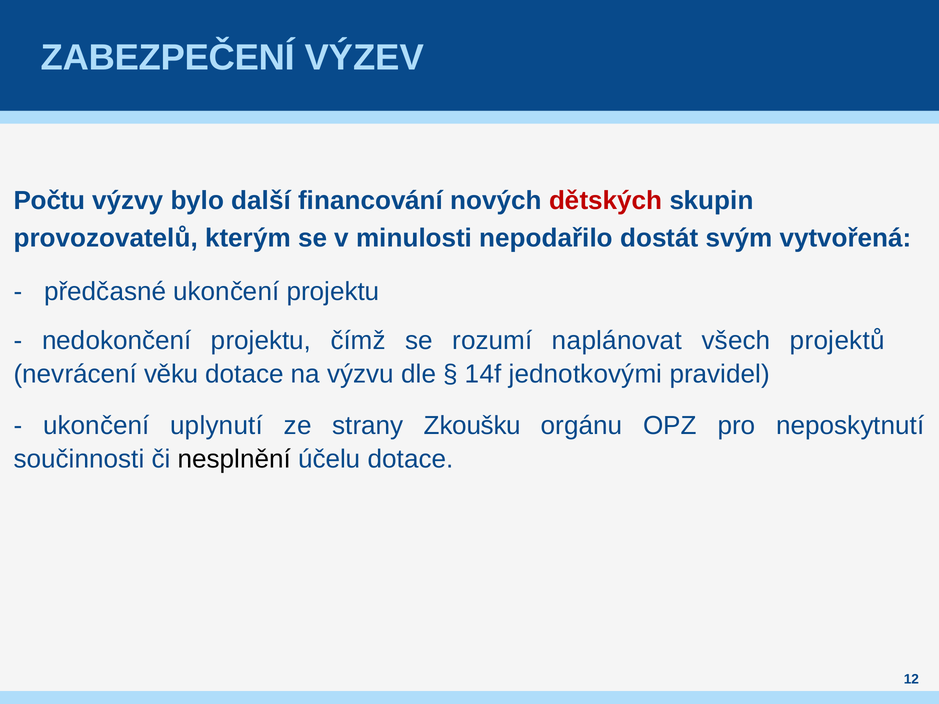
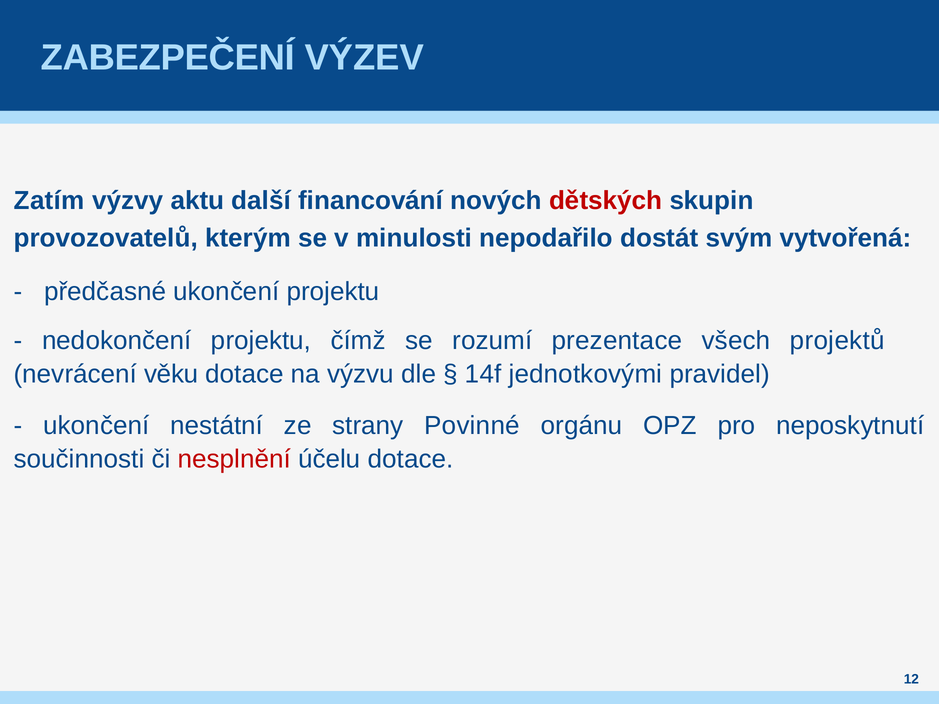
Počtu: Počtu -> Zatím
bylo: bylo -> aktu
naplánovat: naplánovat -> prezentace
uplynutí: uplynutí -> nestátní
Zkoušku: Zkoušku -> Povinné
nesplnění colour: black -> red
